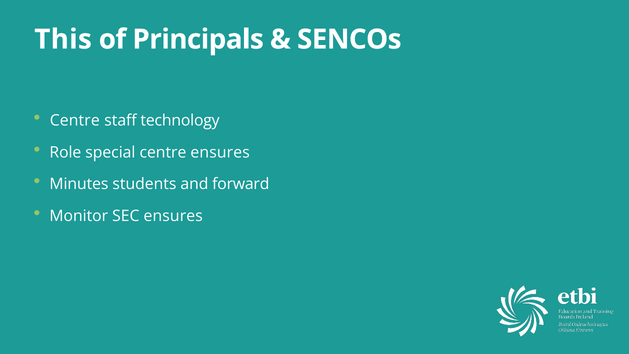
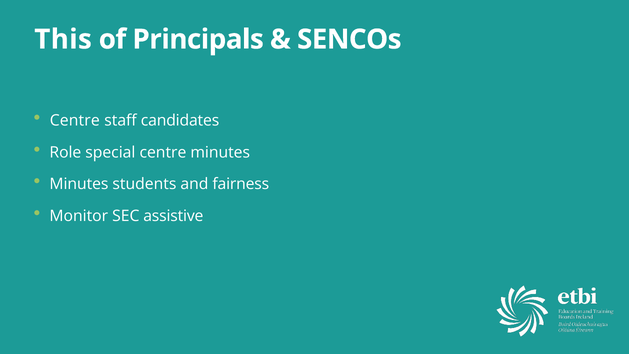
technology: technology -> candidates
centre ensures: ensures -> minutes
forward: forward -> fairness
SEC ensures: ensures -> assistive
